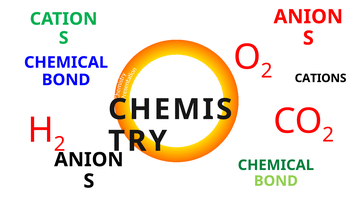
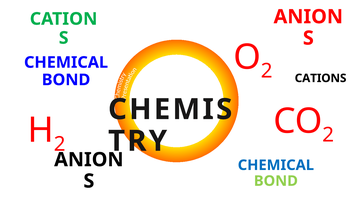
CHEMICAL at (276, 166) colour: green -> blue
